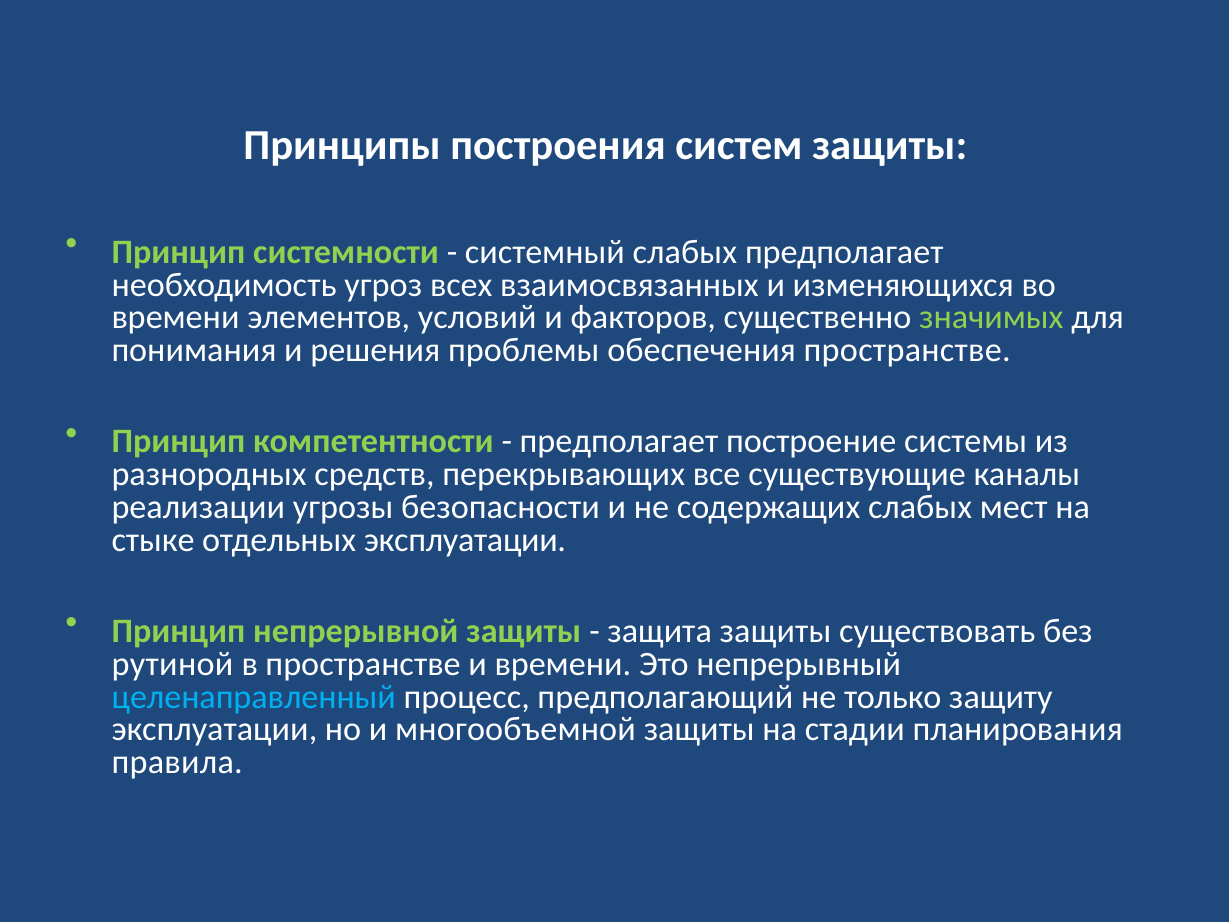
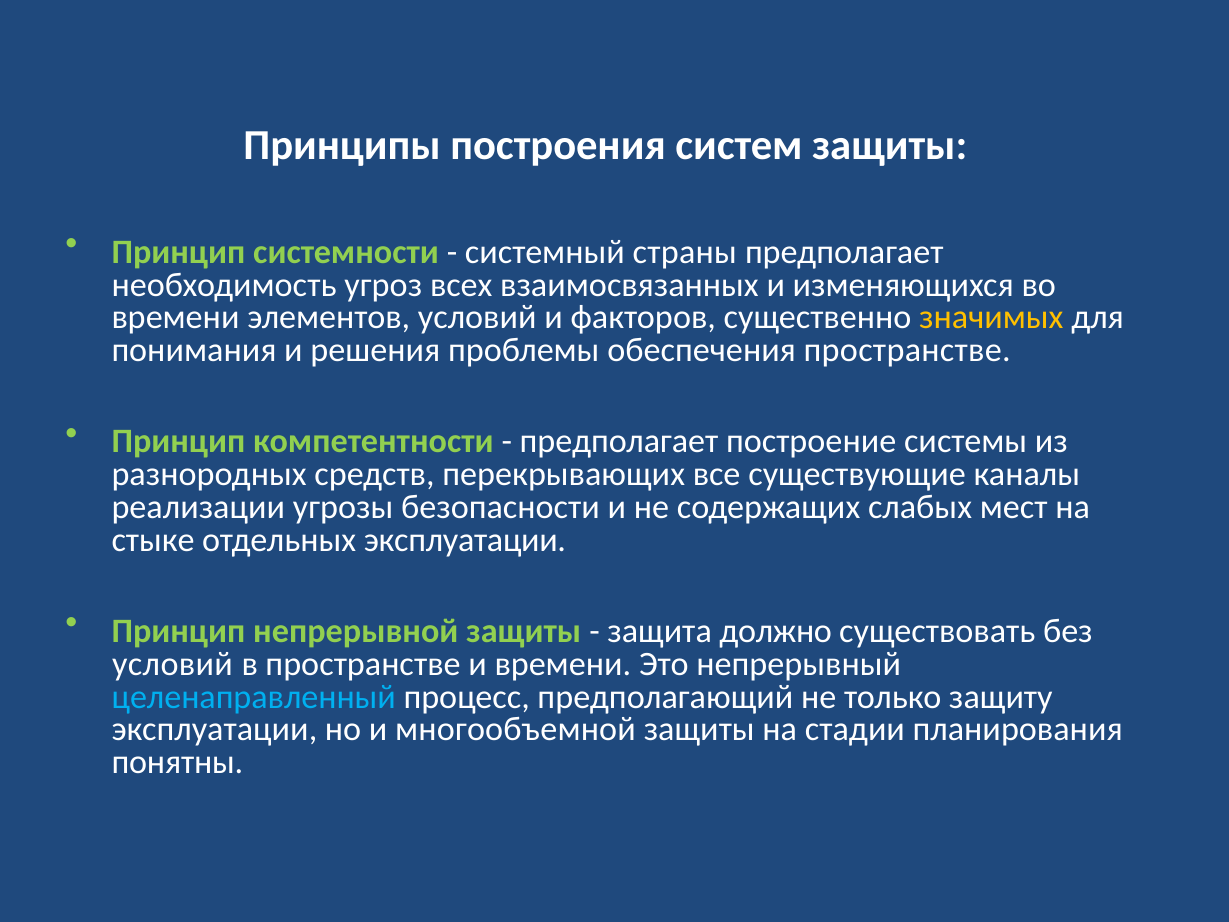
системный слабых: слабых -> страны
значимых colour: light green -> yellow
защита защиты: защиты -> должно
рутиной at (173, 664): рутиной -> условий
правила: правила -> понятны
